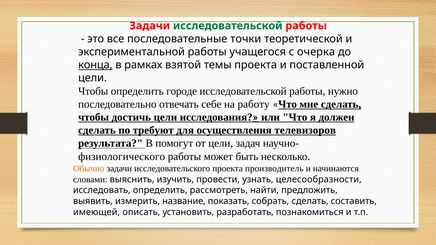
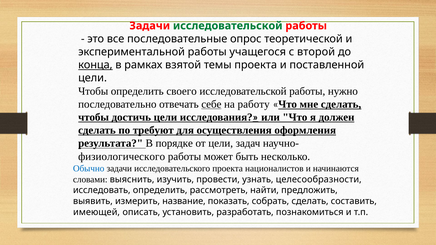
точки: точки -> опрос
очерка: очерка -> второй
городе: городе -> своего
себе underline: none -> present
телевизоров: телевизоров -> оформления
помогут: помогут -> порядке
Обычно colour: orange -> blue
производитель: производитель -> националистов
